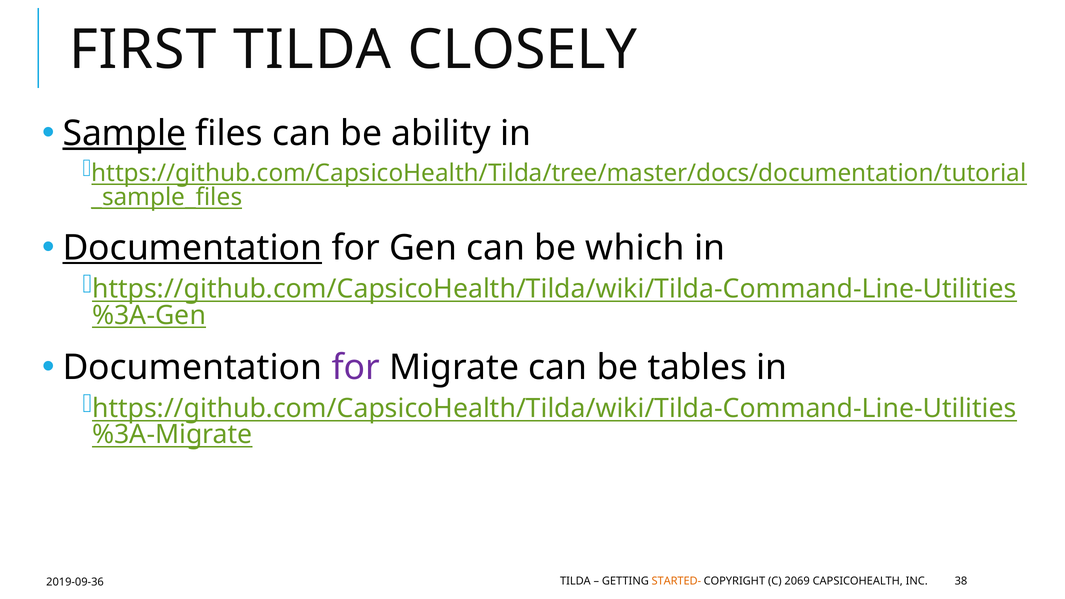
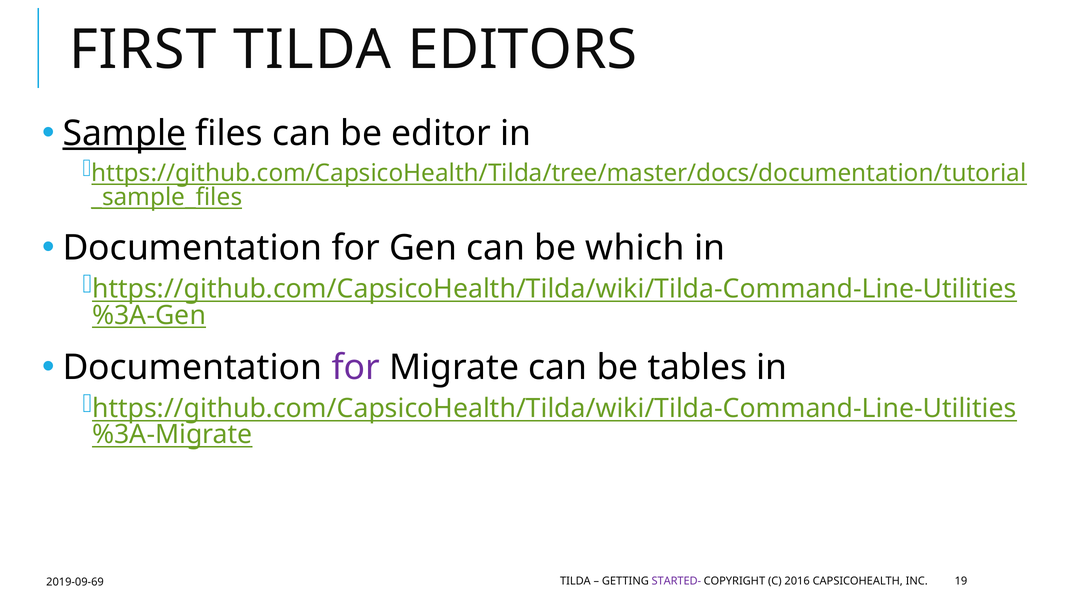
CLOSELY: CLOSELY -> EDITORS
ability: ability -> editor
Documentation at (192, 248) underline: present -> none
STARTED- colour: orange -> purple
2069: 2069 -> 2016
38: 38 -> 19
2019-09-36: 2019-09-36 -> 2019-09-69
